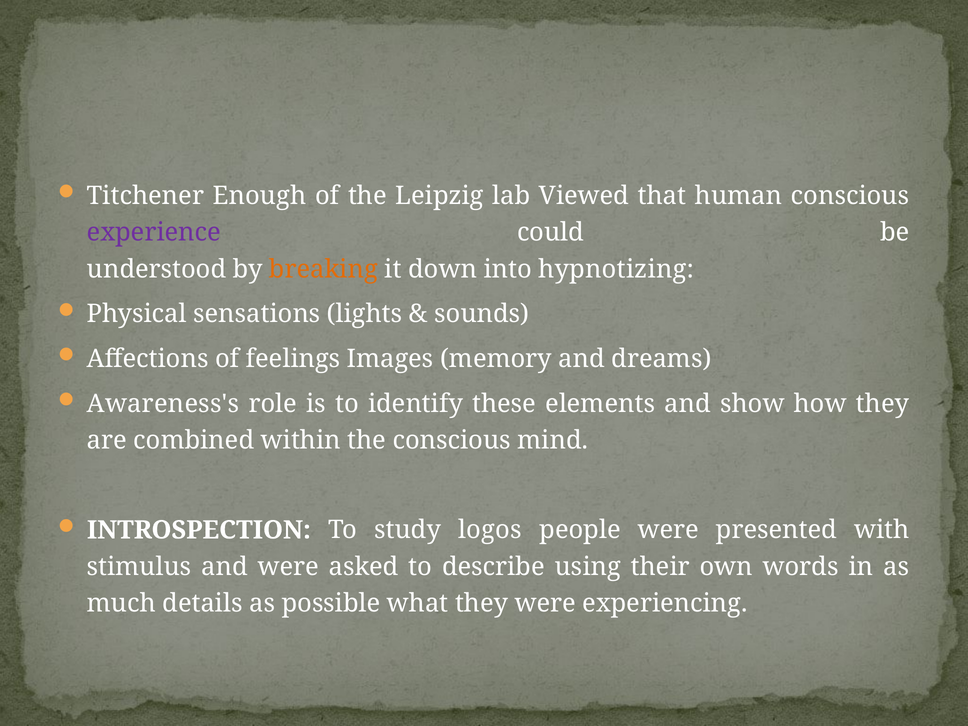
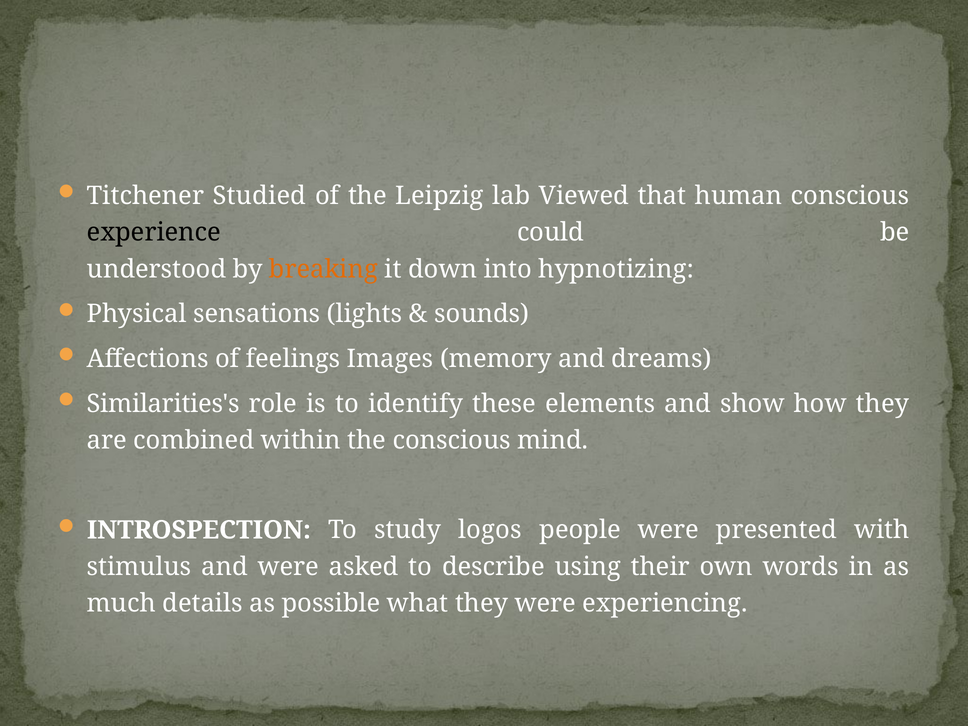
Enough: Enough -> Studied
experience colour: purple -> black
Awareness's: Awareness's -> Similarities's
